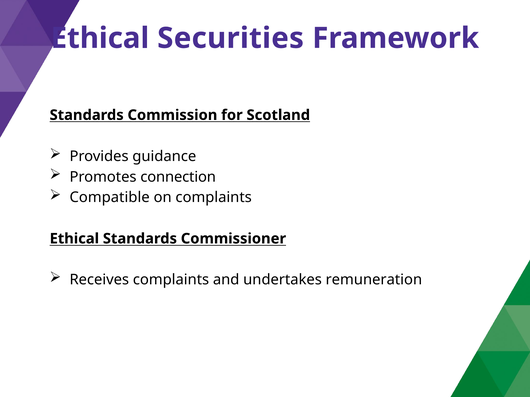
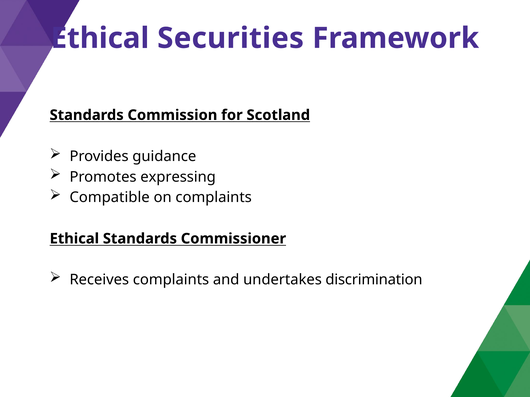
connection: connection -> expressing
remuneration: remuneration -> discrimination
